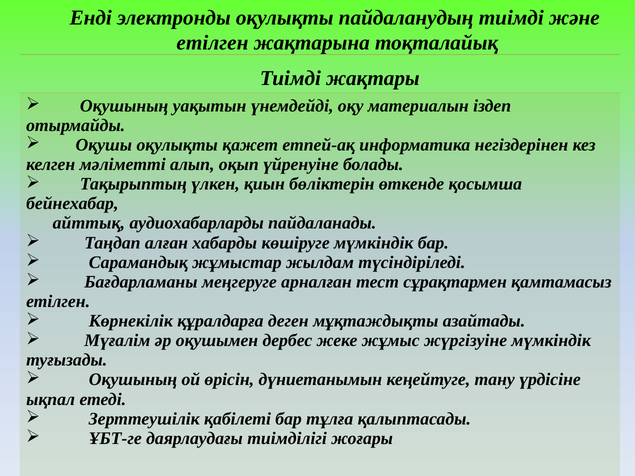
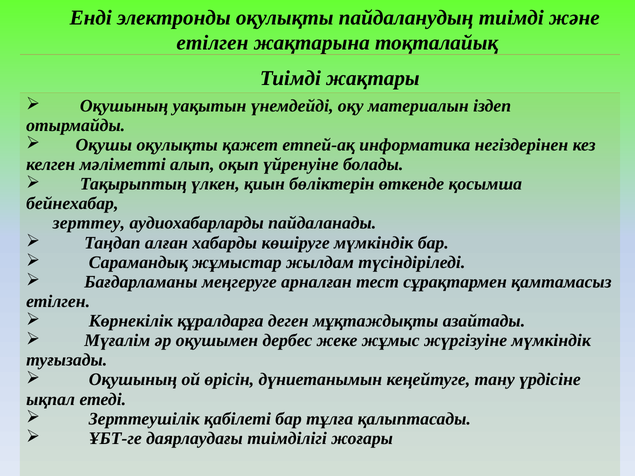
айттық: айттық -> зерттеу
